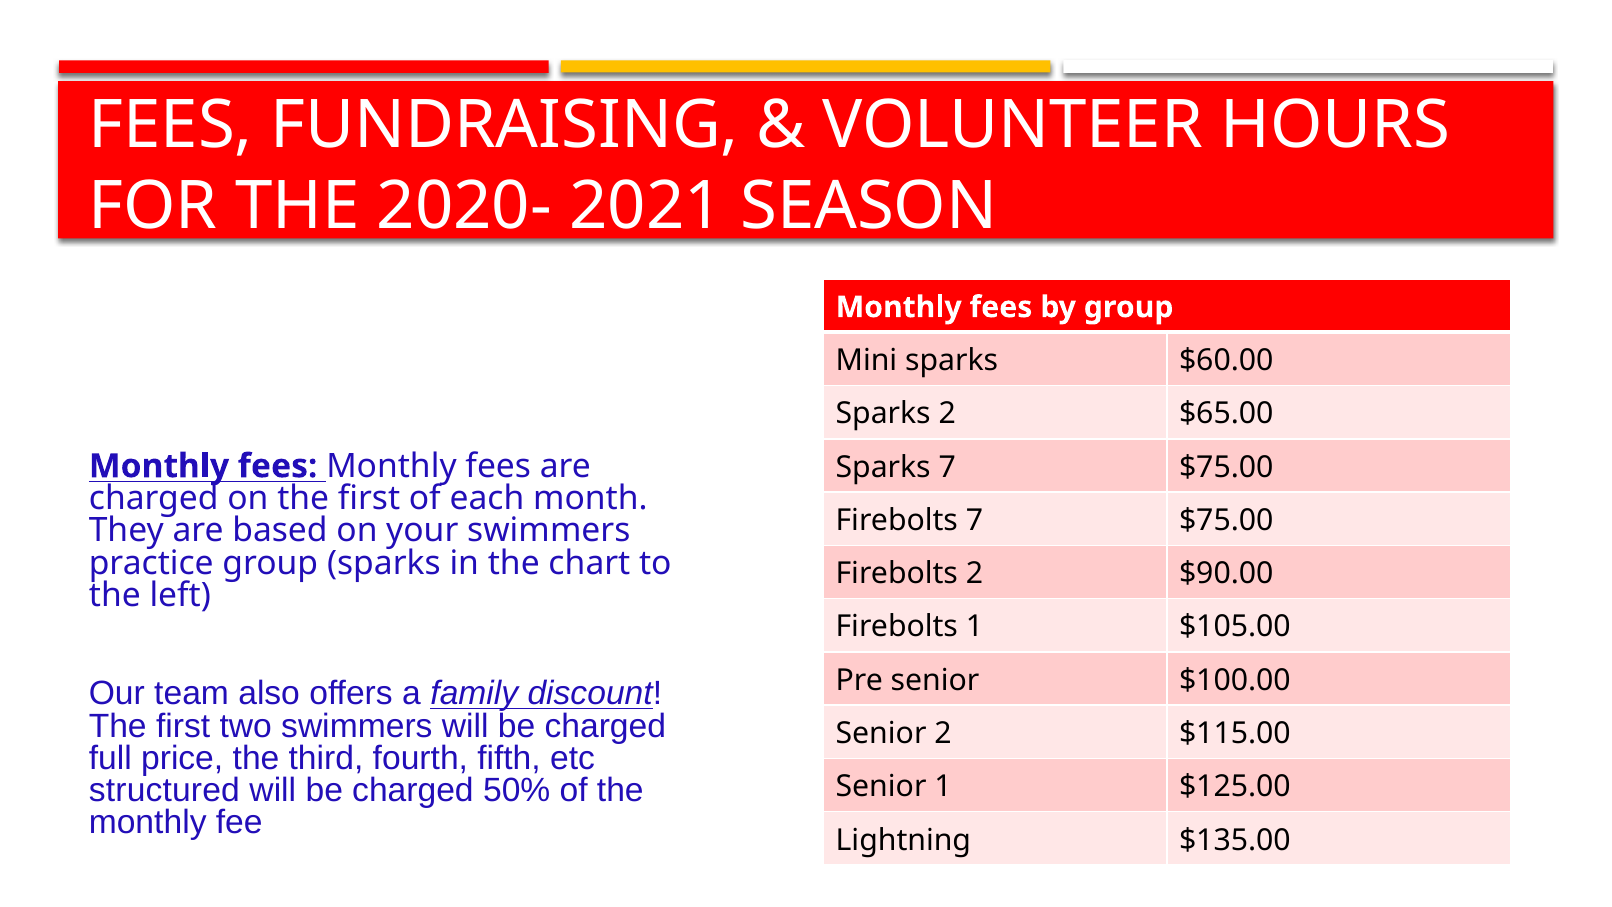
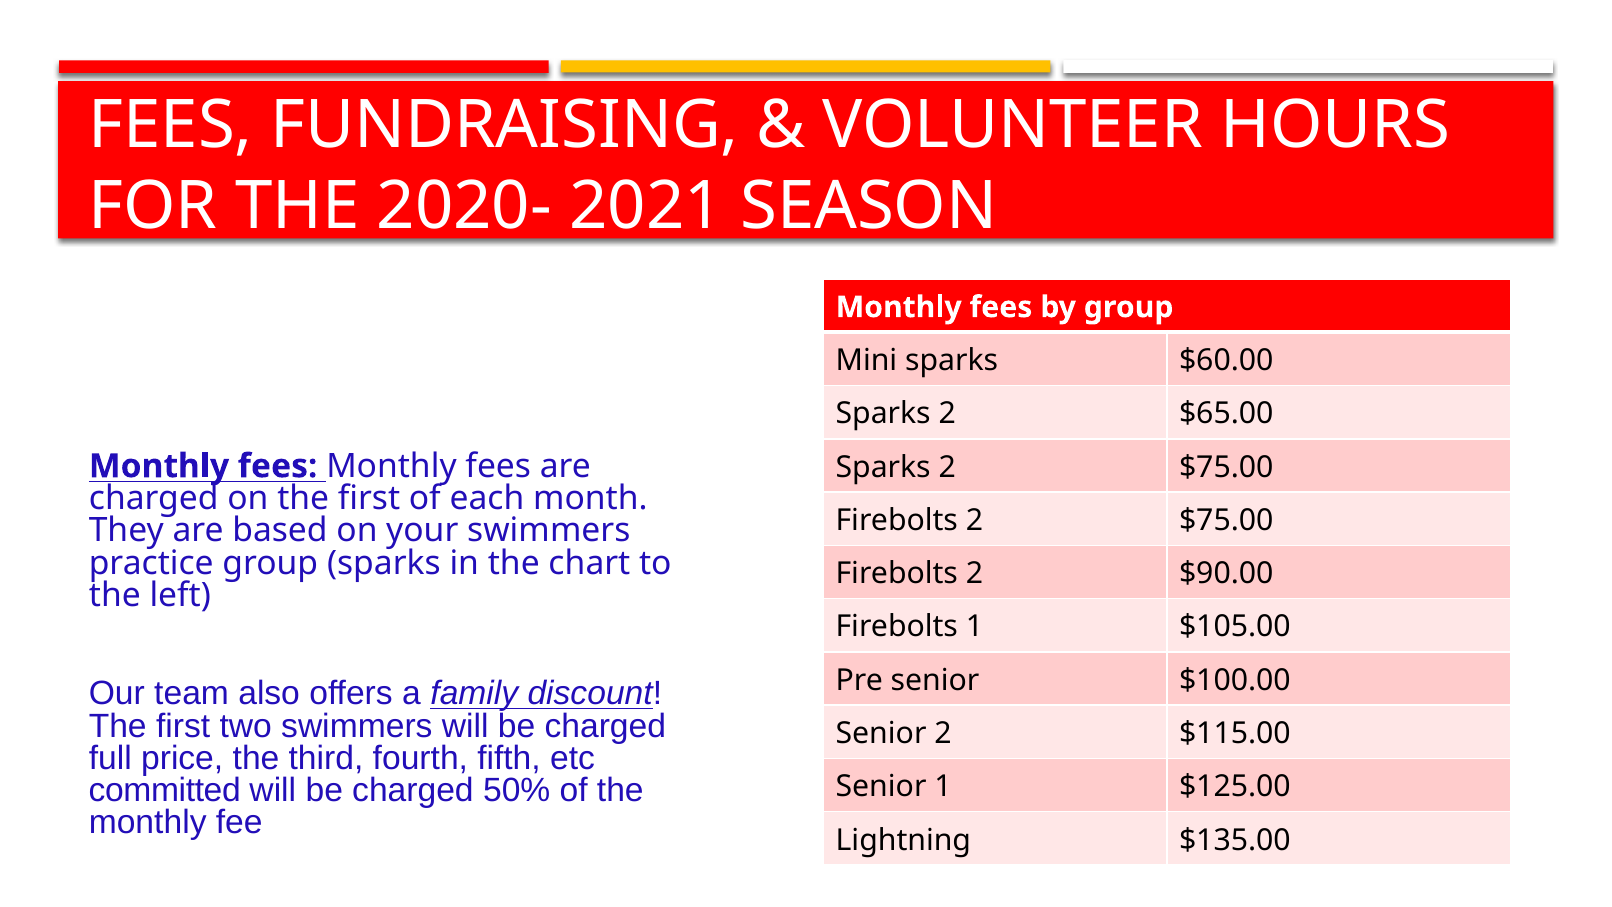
7 at (947, 467): 7 -> 2
7 at (974, 520): 7 -> 2
structured: structured -> committed
